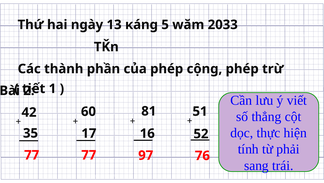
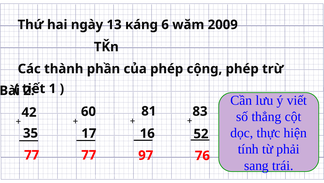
5: 5 -> 6
2033: 2033 -> 2009
51: 51 -> 83
